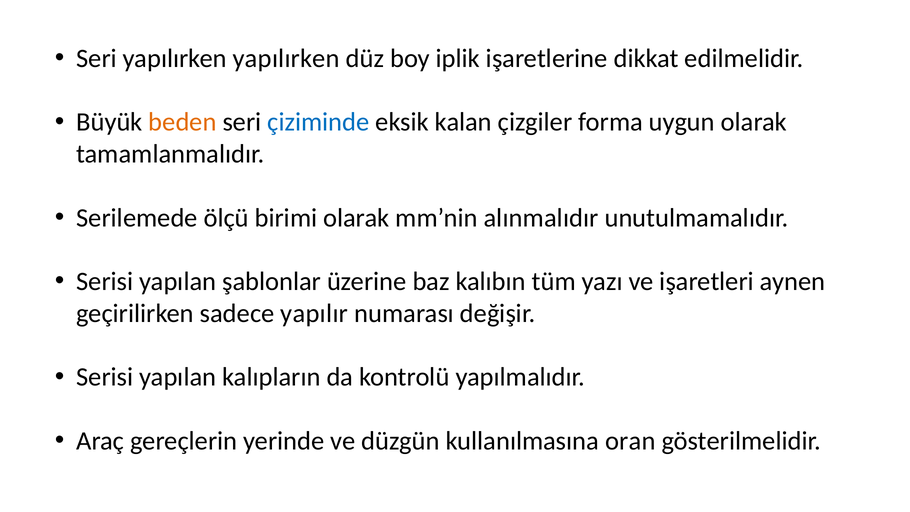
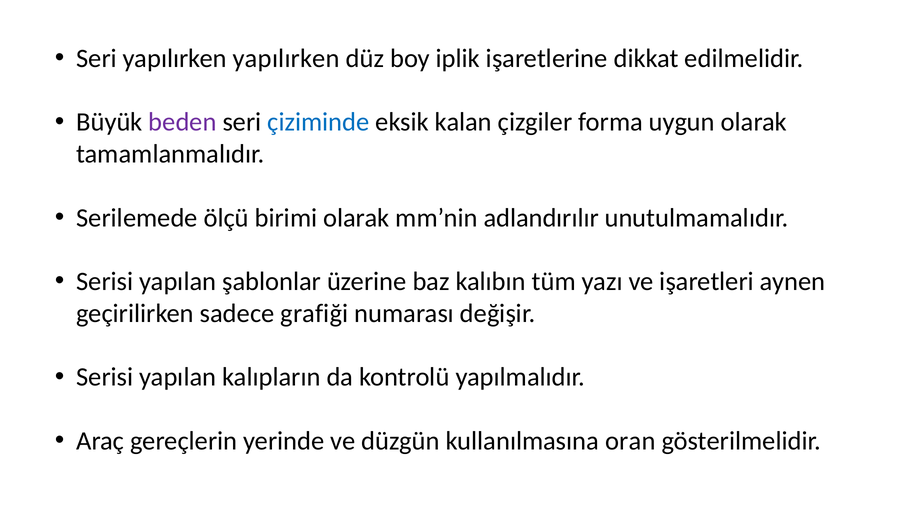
beden colour: orange -> purple
alınmalıdır: alınmalıdır -> adlandırılır
yapılır: yapılır -> grafiği
